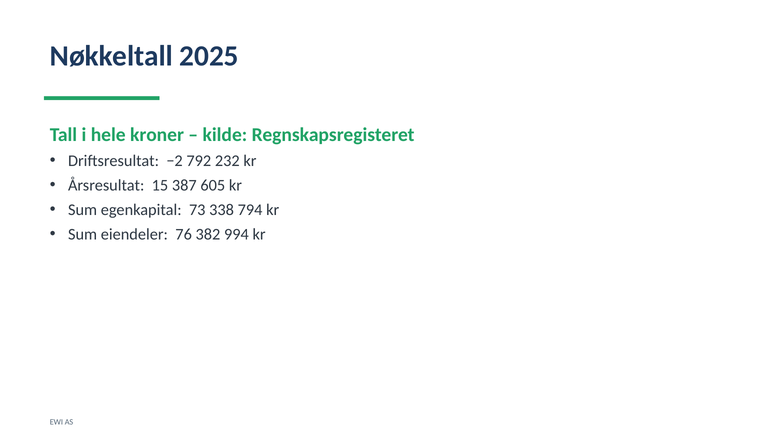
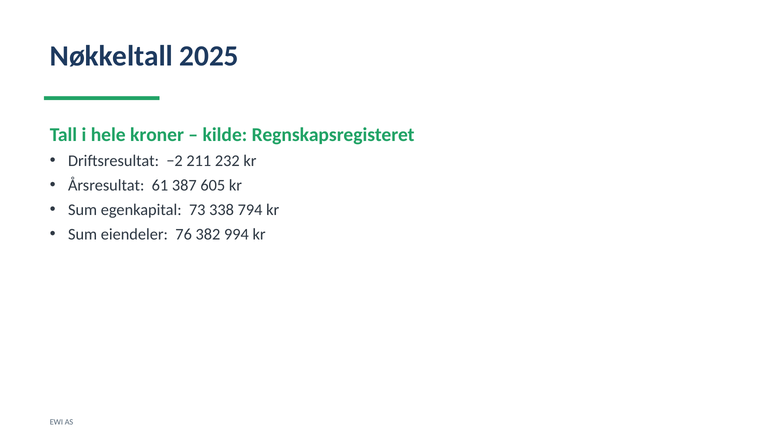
792: 792 -> 211
15: 15 -> 61
